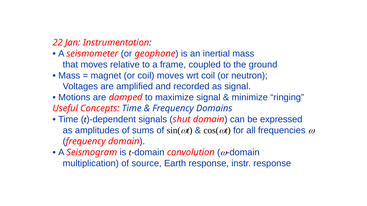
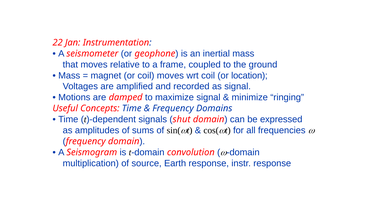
neutron: neutron -> location
